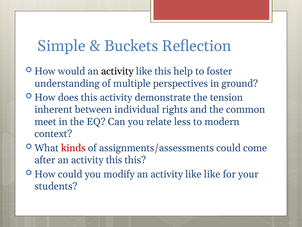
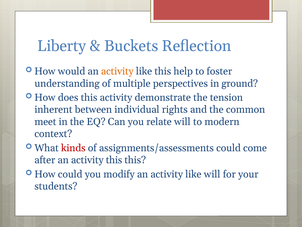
Simple: Simple -> Liberty
activity at (117, 71) colour: black -> orange
relate less: less -> will
like like: like -> will
